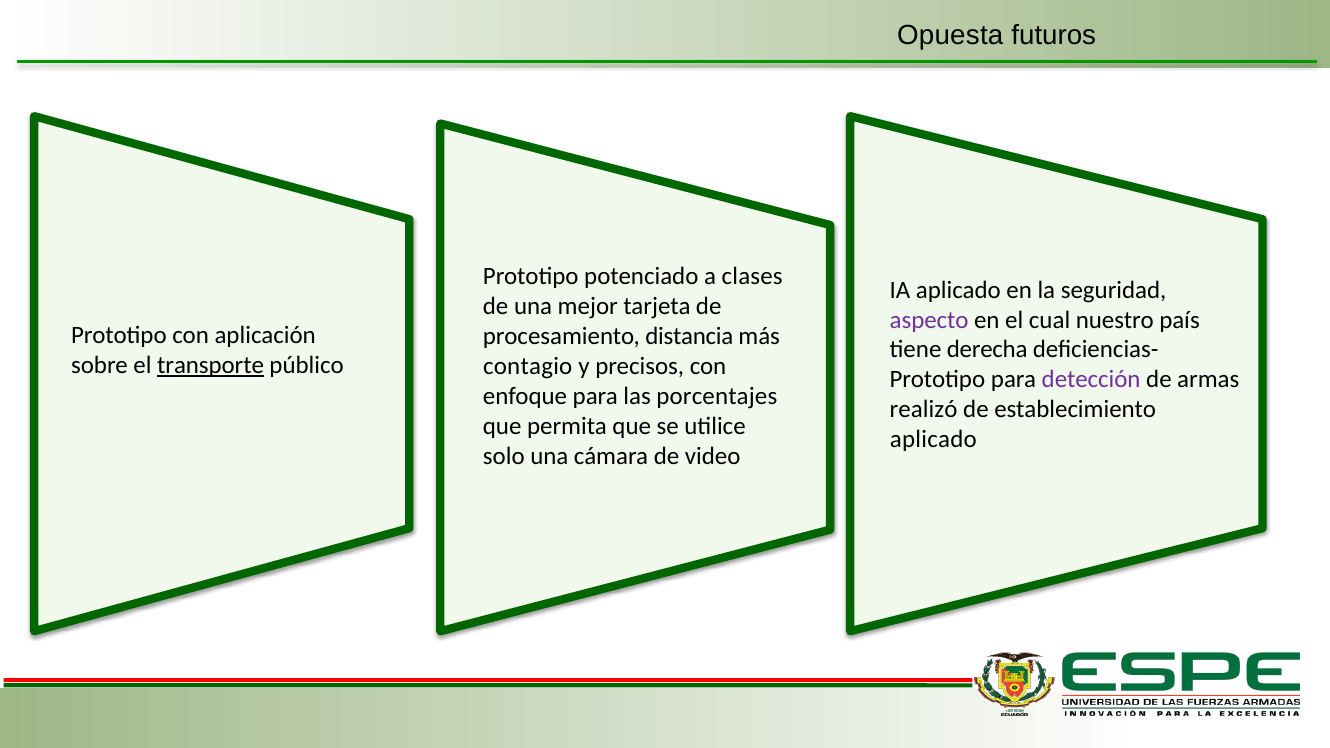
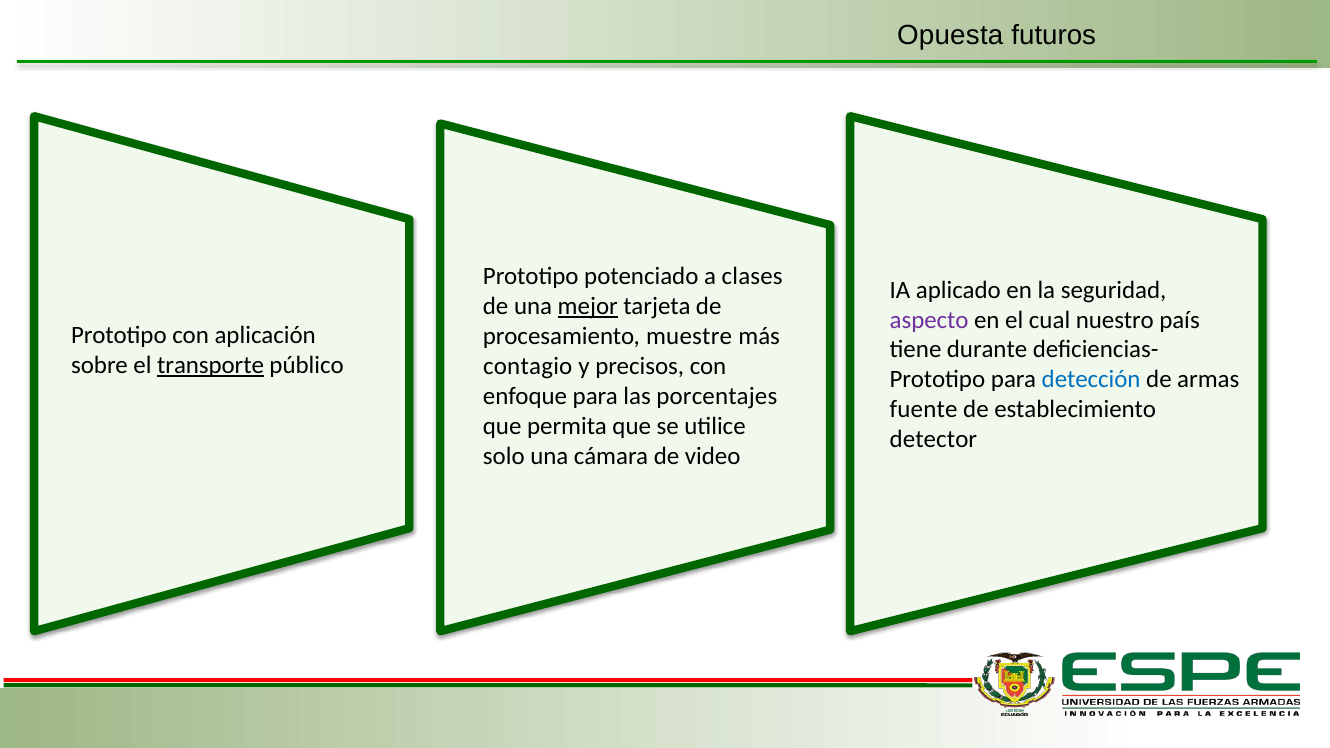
mejor underline: none -> present
distancia: distancia -> muestre
derecha: derecha -> durante
detección colour: purple -> blue
realizó: realizó -> fuente
aplicado at (933, 440): aplicado -> detector
